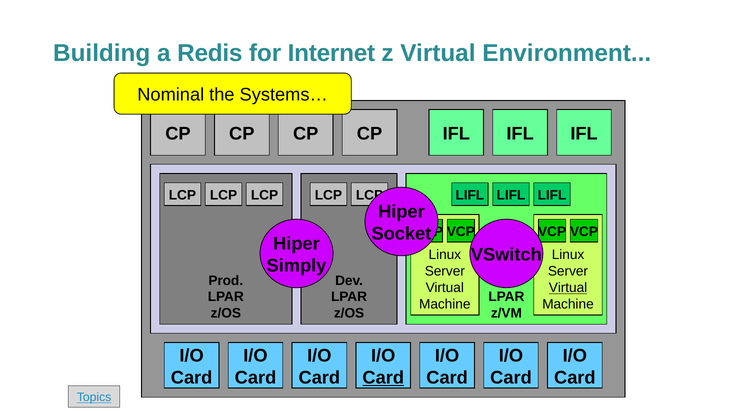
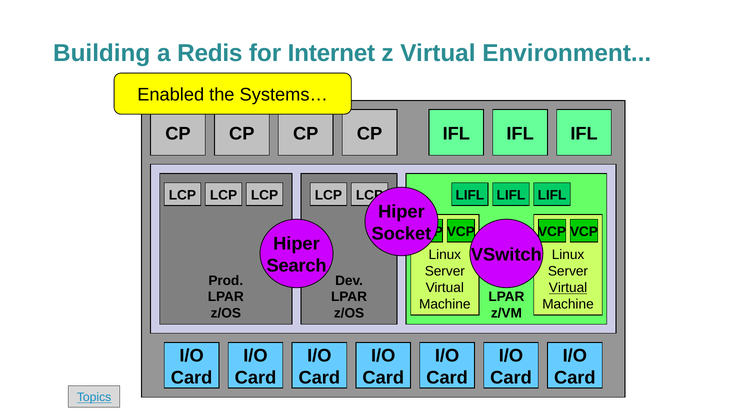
Nominal: Nominal -> Enabled
Simply: Simply -> Search
Card at (383, 377) underline: present -> none
